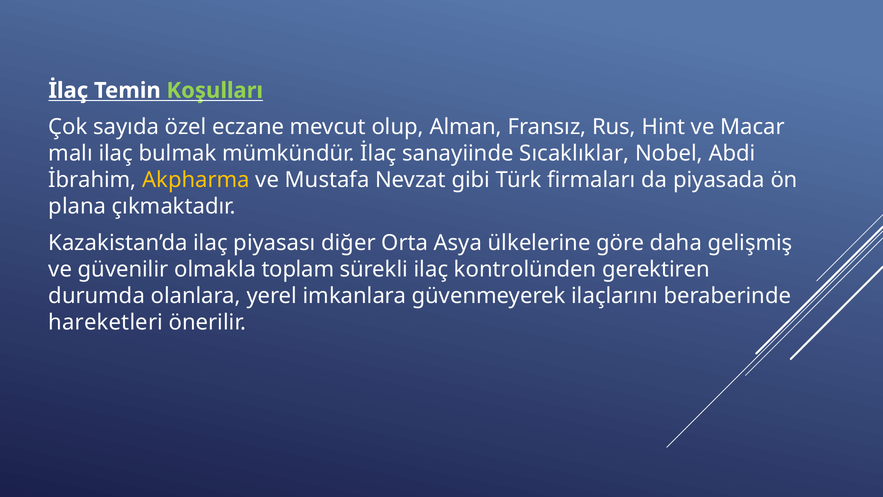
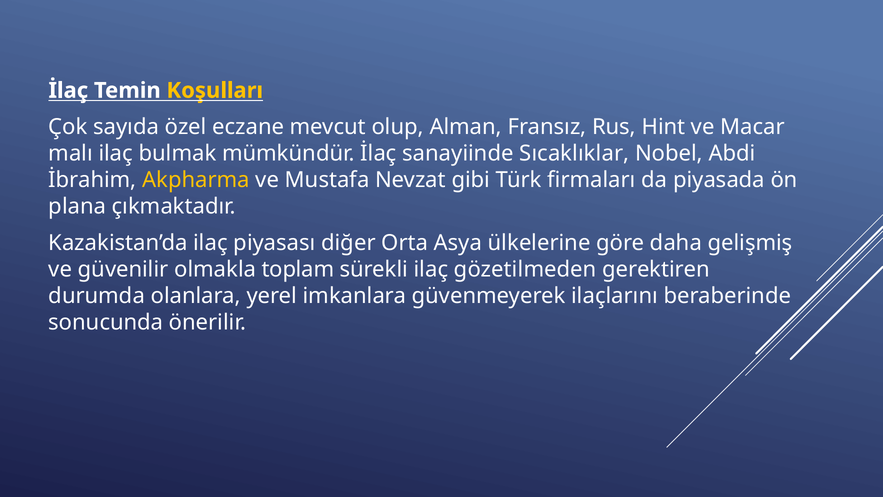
Koşulları colour: light green -> yellow
kontrolünden: kontrolünden -> gözetilmeden
hareketleri: hareketleri -> sonucunda
